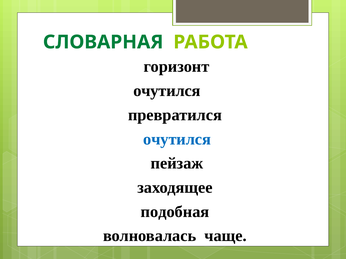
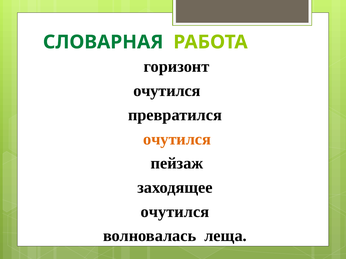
очутился at (177, 139) colour: blue -> orange
подобная at (175, 212): подобная -> очутился
чаще: чаще -> леща
